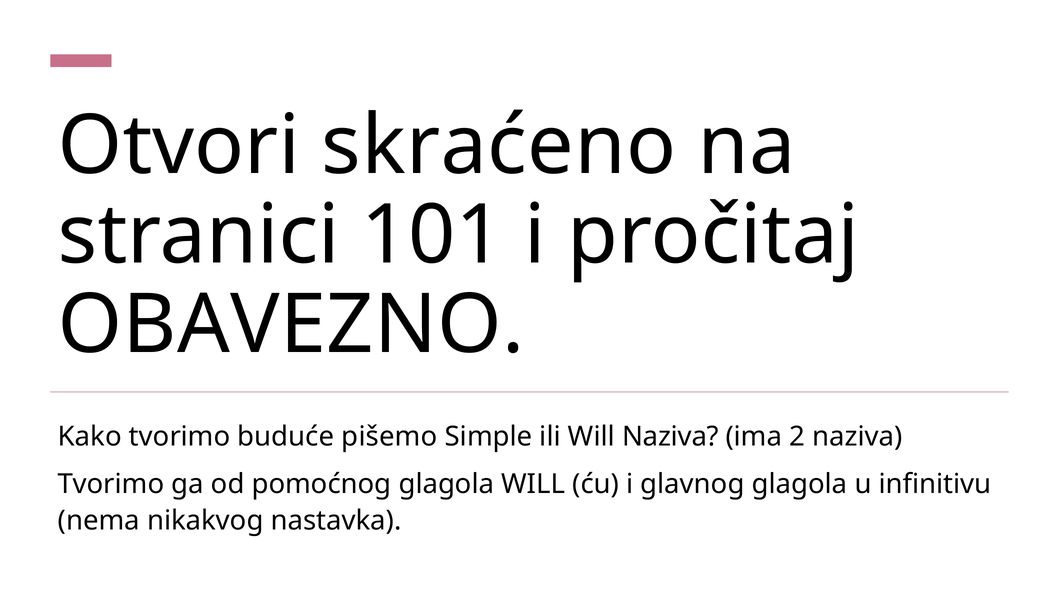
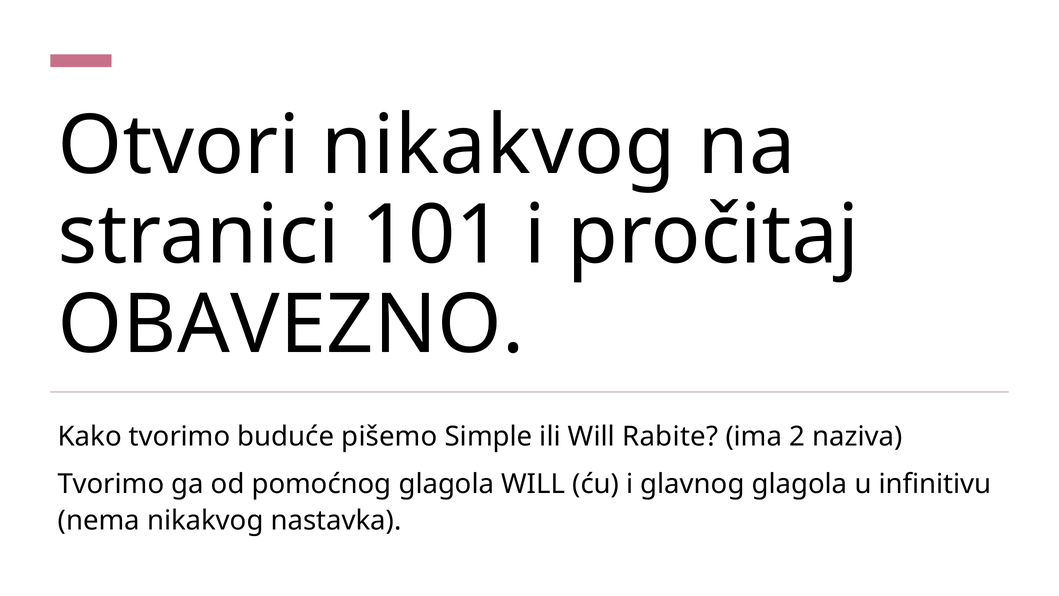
Otvori skraćeno: skraćeno -> nikakvog
Will Naziva: Naziva -> Rabite
